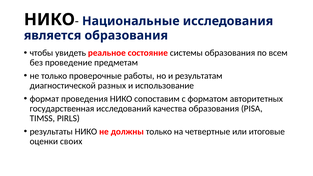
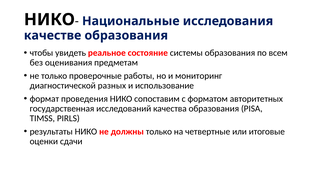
является: является -> качестве
проведение: проведение -> оценивания
результатам: результатам -> мониторинг
своих: своих -> сдачи
